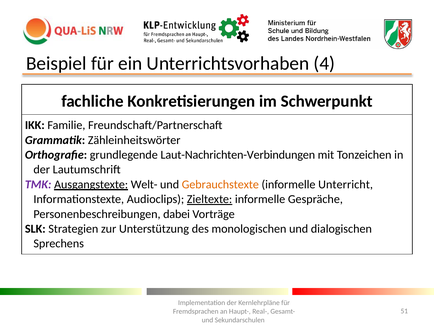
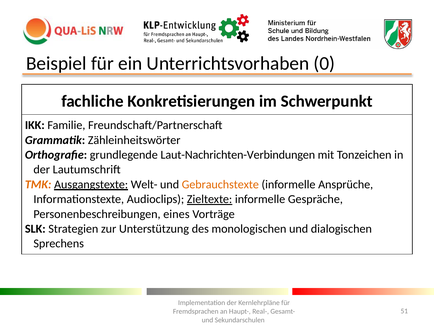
4: 4 -> 0
TMK colour: purple -> orange
Unterricht: Unterricht -> Ansprüche
dabei: dabei -> eines
